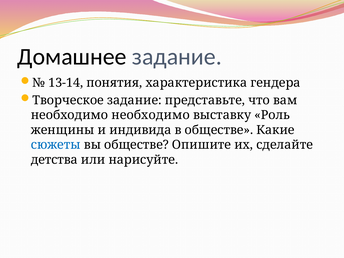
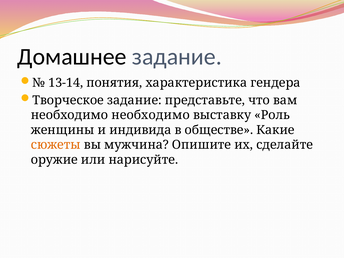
сюжеты colour: blue -> orange
вы обществе: обществе -> мужчина
детства: детства -> оружие
